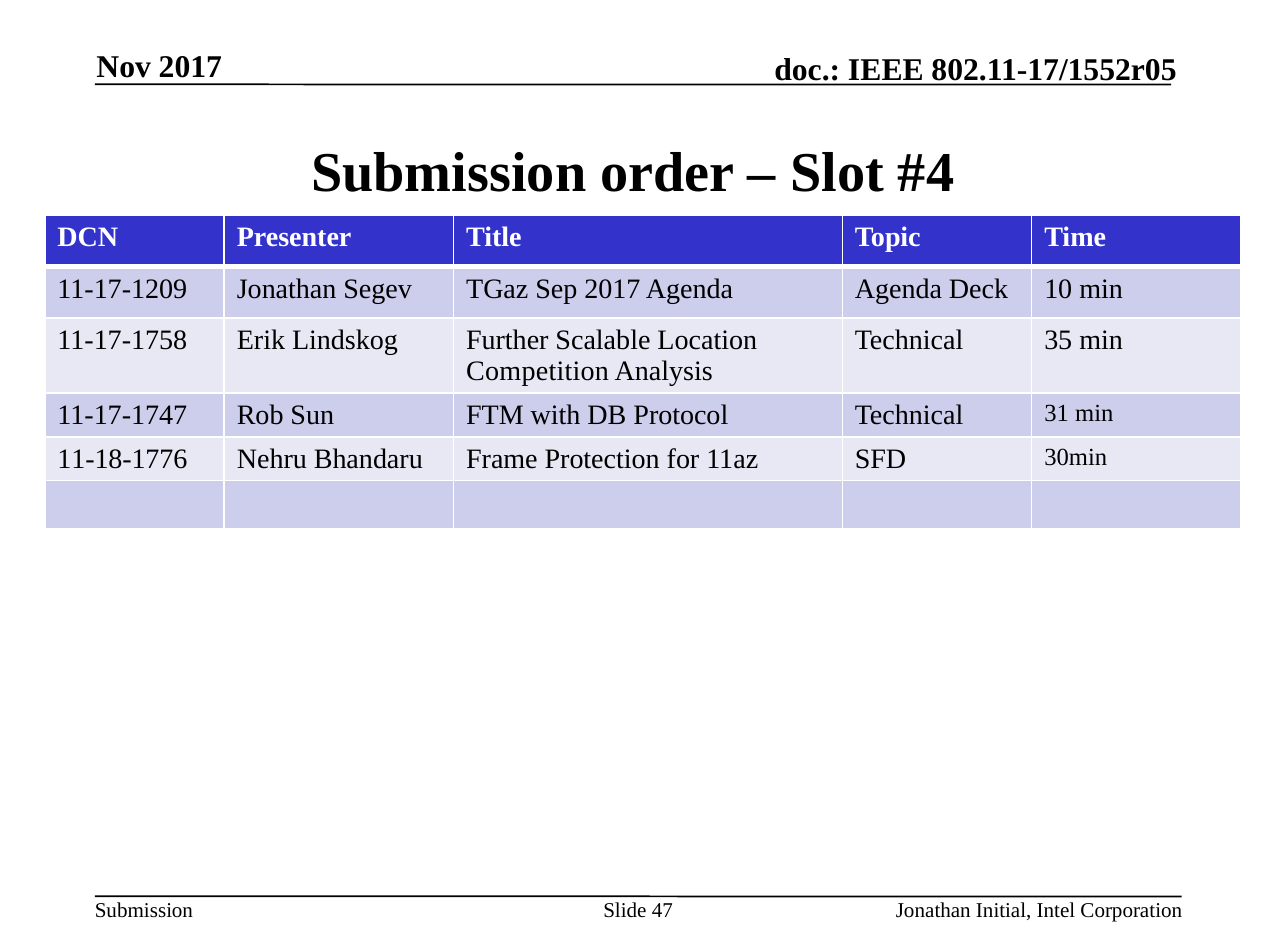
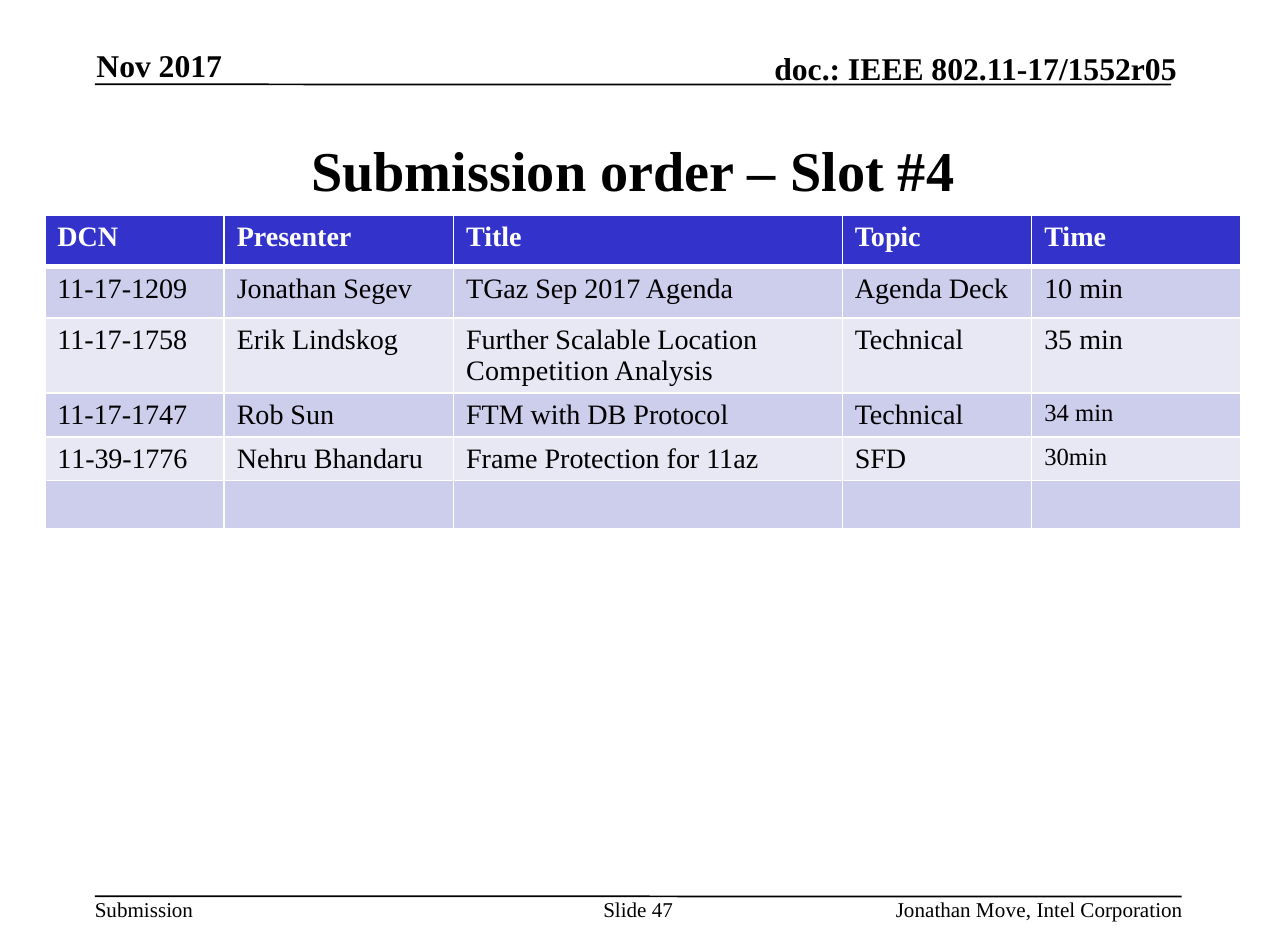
31: 31 -> 34
11-18-1776: 11-18-1776 -> 11-39-1776
Initial: Initial -> Move
